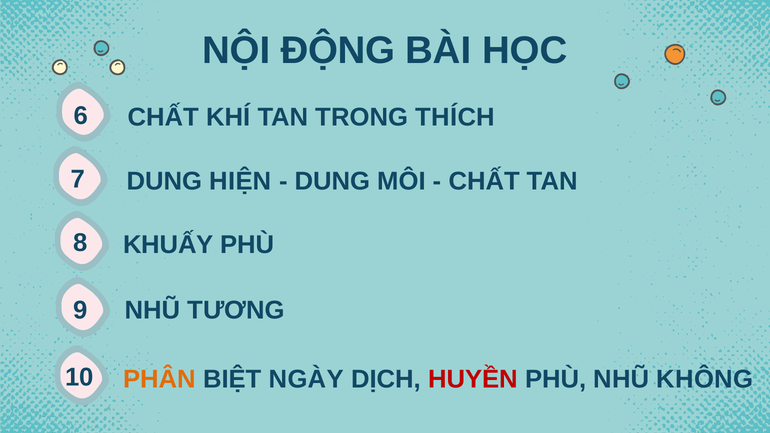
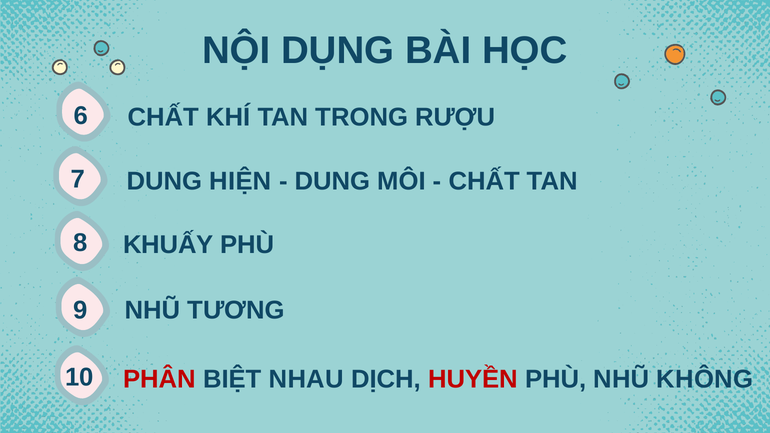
ĐỘNG: ĐỘNG -> DỤNG
THÍCH: THÍCH -> RƯỢU
PHÂN colour: orange -> red
NGÀY: NGÀY -> NHAU
